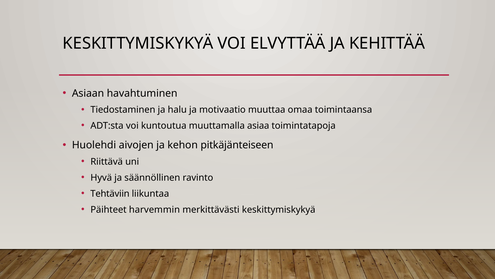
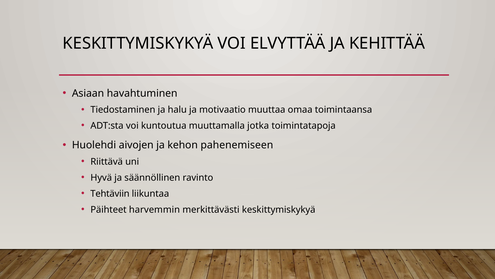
asiaa: asiaa -> jotka
pitkäjänteiseen: pitkäjänteiseen -> pahenemiseen
